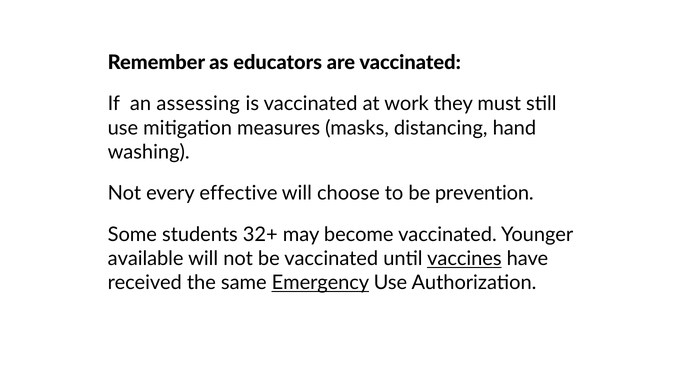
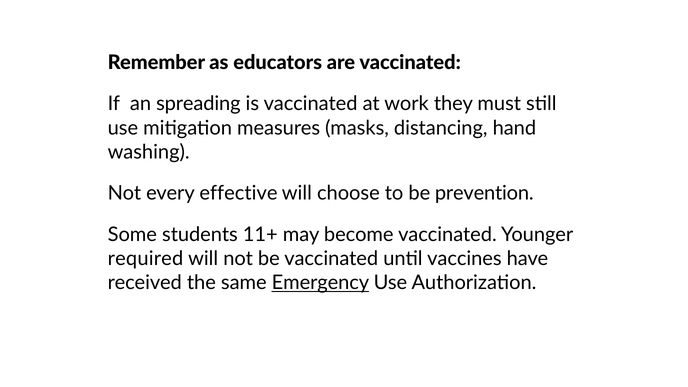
assessing: assessing -> spreading
32+: 32+ -> 11+
available: available -> required
vaccines underline: present -> none
